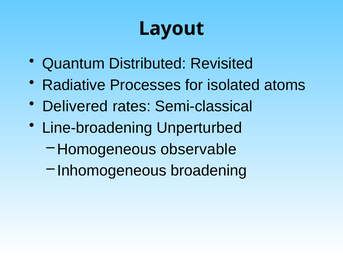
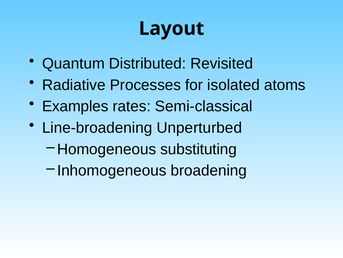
Delivered: Delivered -> Examples
observable: observable -> substituting
